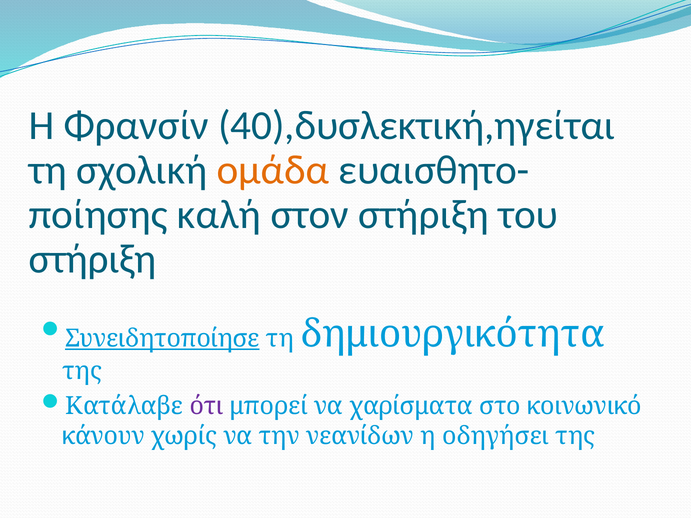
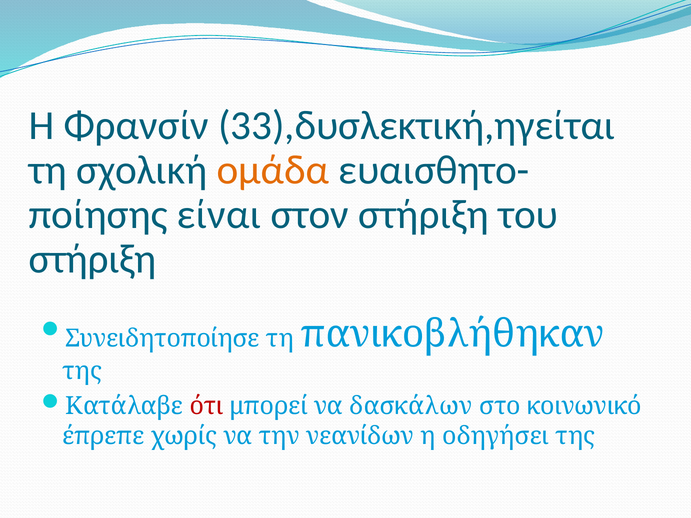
40),δυσλεκτική,ηγείται: 40),δυσλεκτική,ηγείται -> 33),δυσλεκτική,ηγείται
καλή: καλή -> είναι
Συνειδητοποίησε underline: present -> none
δημιουργικότητα: δημιουργικότητα -> πανικοβλήθηκαν
ότι colour: purple -> red
χαρίσματα: χαρίσματα -> δασκάλων
κάνουν: κάνουν -> έπρεπε
